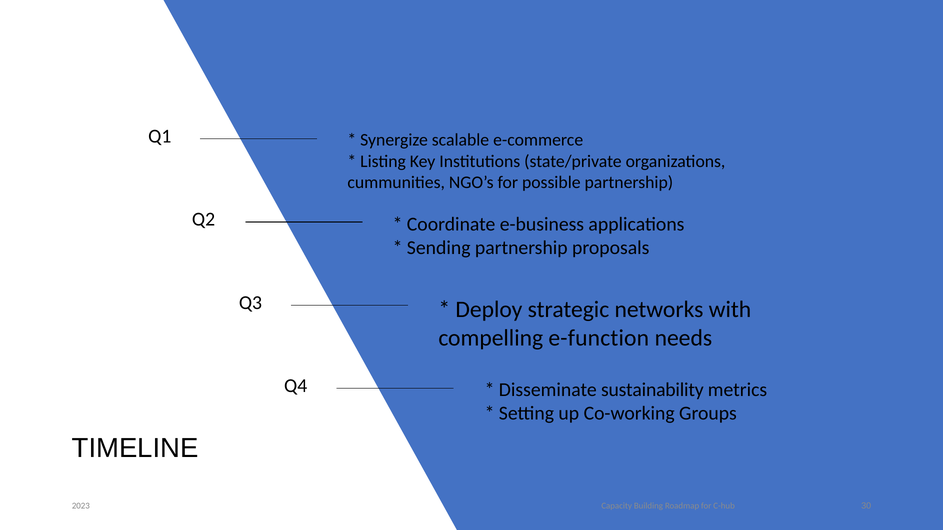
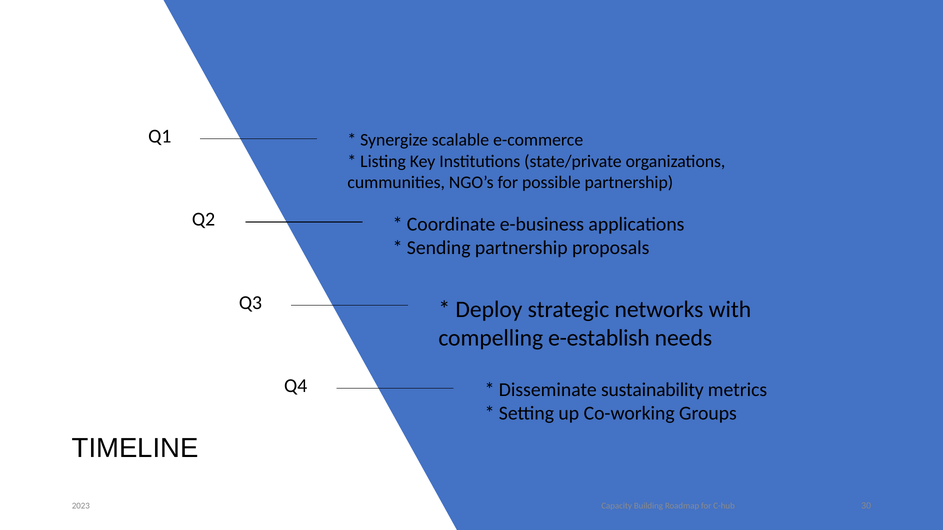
e-function: e-function -> e-establish
